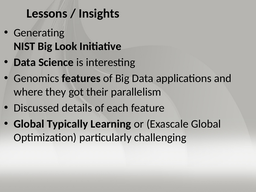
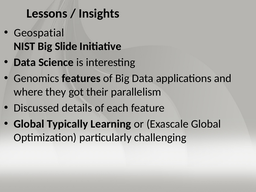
Generating: Generating -> Geospatial
Look: Look -> Slide
